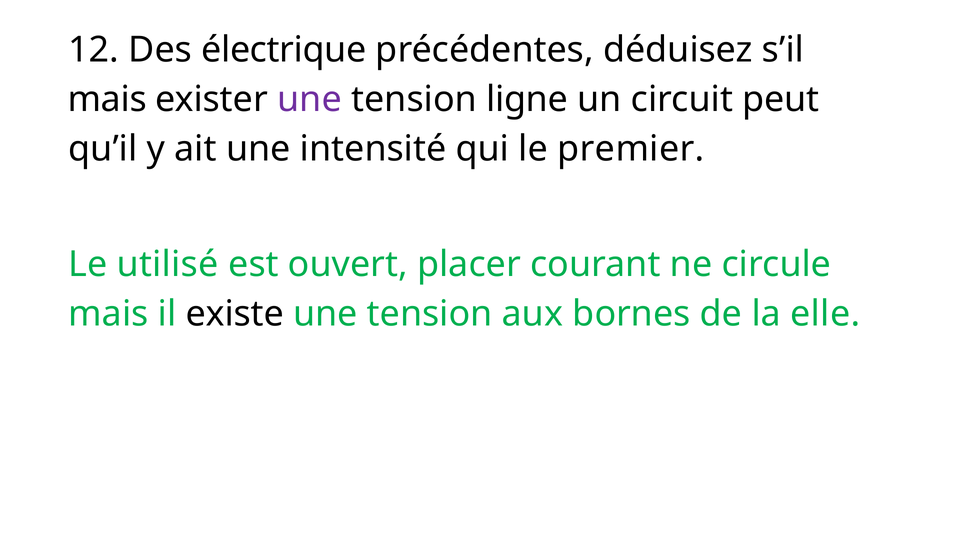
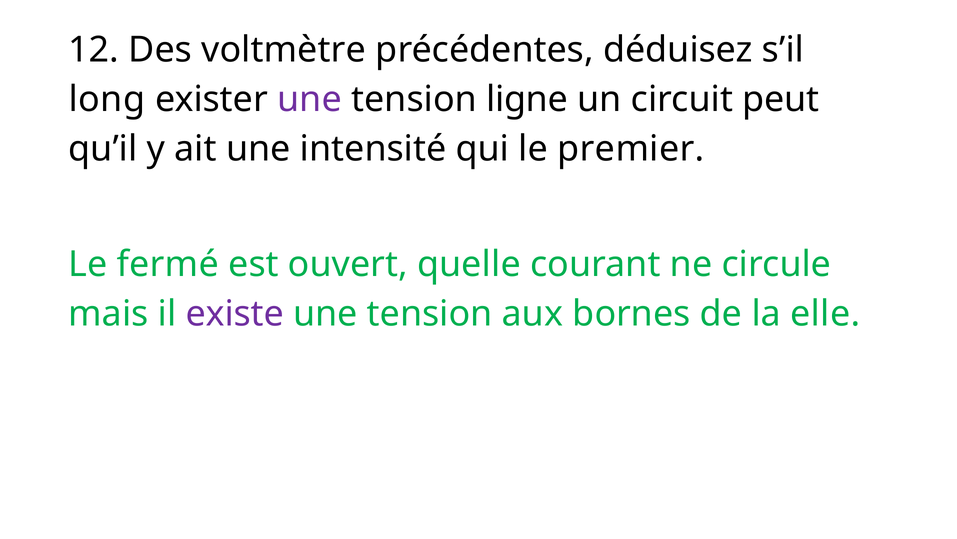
électrique: électrique -> voltmètre
mais at (107, 99): mais -> long
utilisé: utilisé -> fermé
placer: placer -> quelle
existe colour: black -> purple
